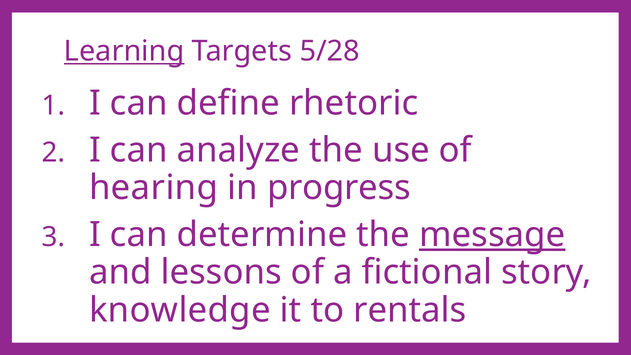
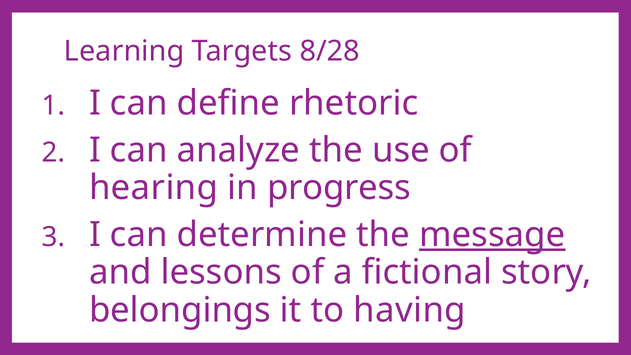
Learning underline: present -> none
5/28: 5/28 -> 8/28
knowledge: knowledge -> belongings
rentals: rentals -> having
